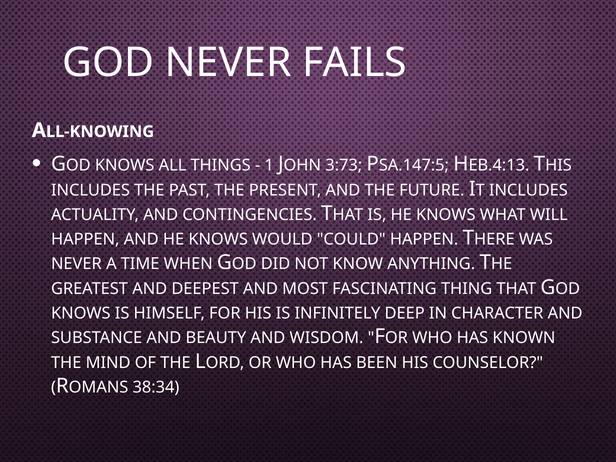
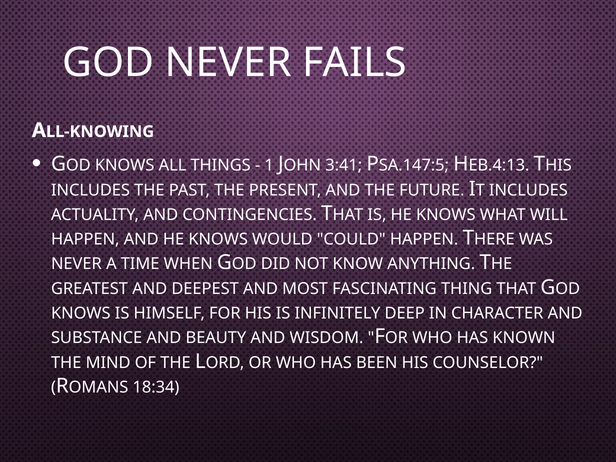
3:73: 3:73 -> 3:41
38:34: 38:34 -> 18:34
